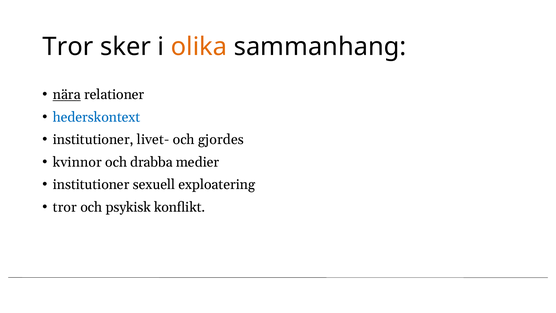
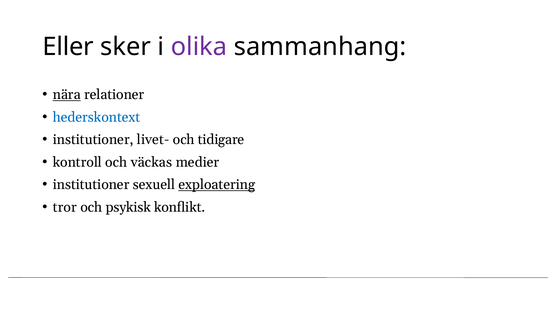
Tror at (68, 47): Tror -> Eller
olika colour: orange -> purple
gjordes: gjordes -> tidigare
kvinnor: kvinnor -> kontroll
drabba: drabba -> väckas
exploatering underline: none -> present
